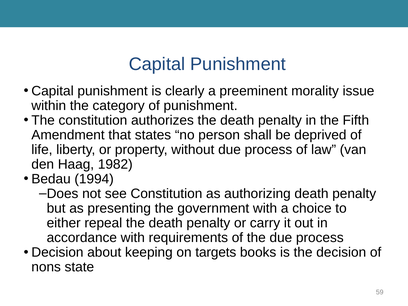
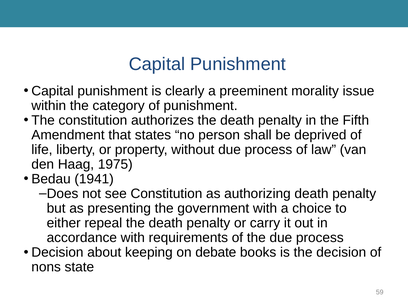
1982: 1982 -> 1975
1994: 1994 -> 1941
targets: targets -> debate
